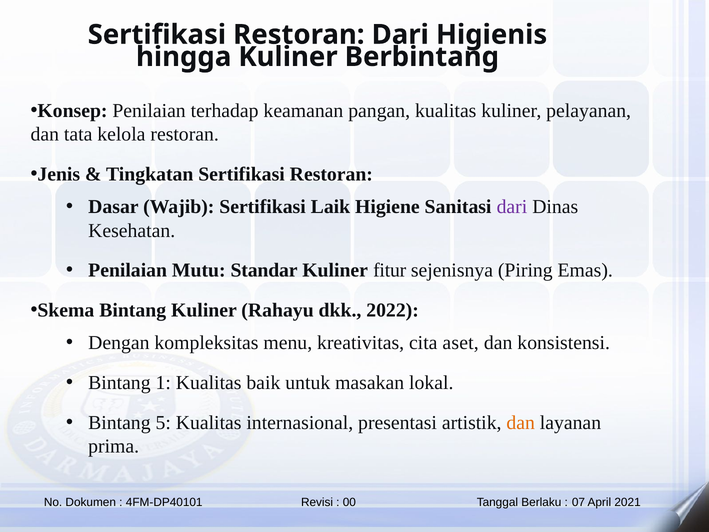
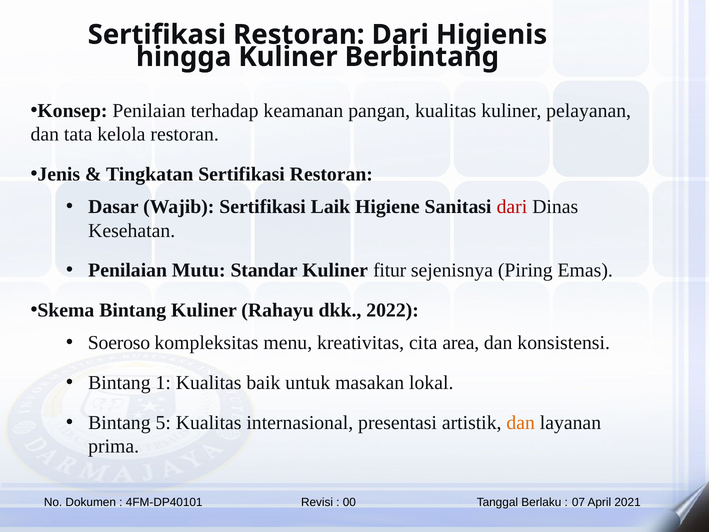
dari at (512, 207) colour: purple -> red
Dengan: Dengan -> Soeroso
aset: aset -> area
